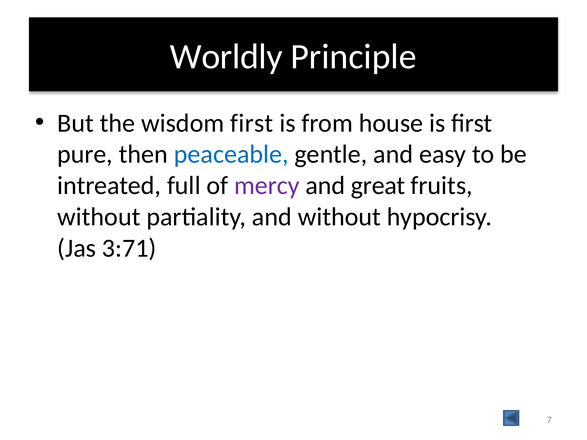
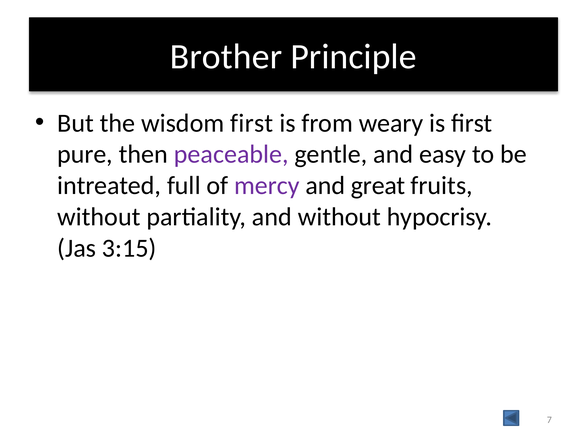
Worldly: Worldly -> Brother
house: house -> weary
peaceable colour: blue -> purple
3:71: 3:71 -> 3:15
